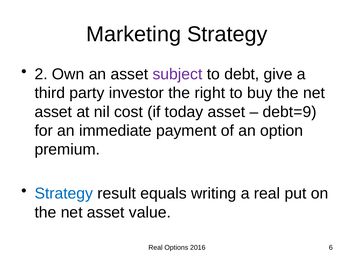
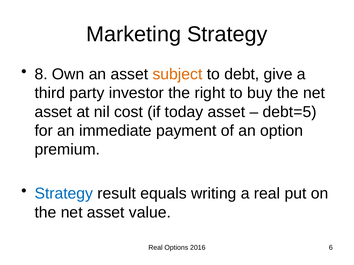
2: 2 -> 8
subject colour: purple -> orange
debt=9: debt=9 -> debt=5
